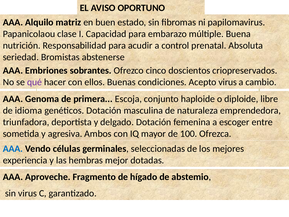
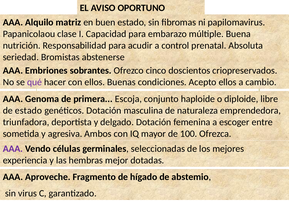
Acepto virus: virus -> ellos
de idioma: idioma -> estado
AAA at (13, 148) colour: blue -> purple
